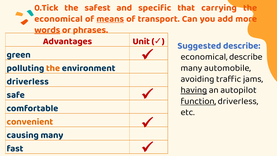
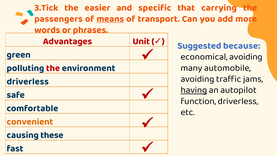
0.Tick: 0.Tick -> 3.Tick
safest: safest -> easier
economical at (58, 19): economical -> passengers
words underline: present -> none
Suggested describe: describe -> because
economical describe: describe -> avoiding
the at (53, 68) colour: orange -> red
function underline: present -> none
causing many: many -> these
